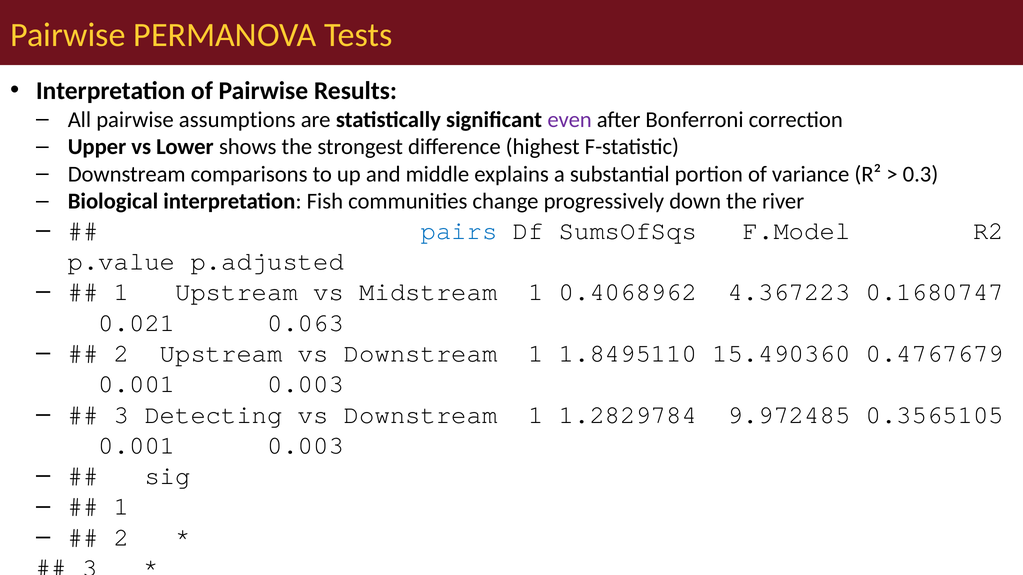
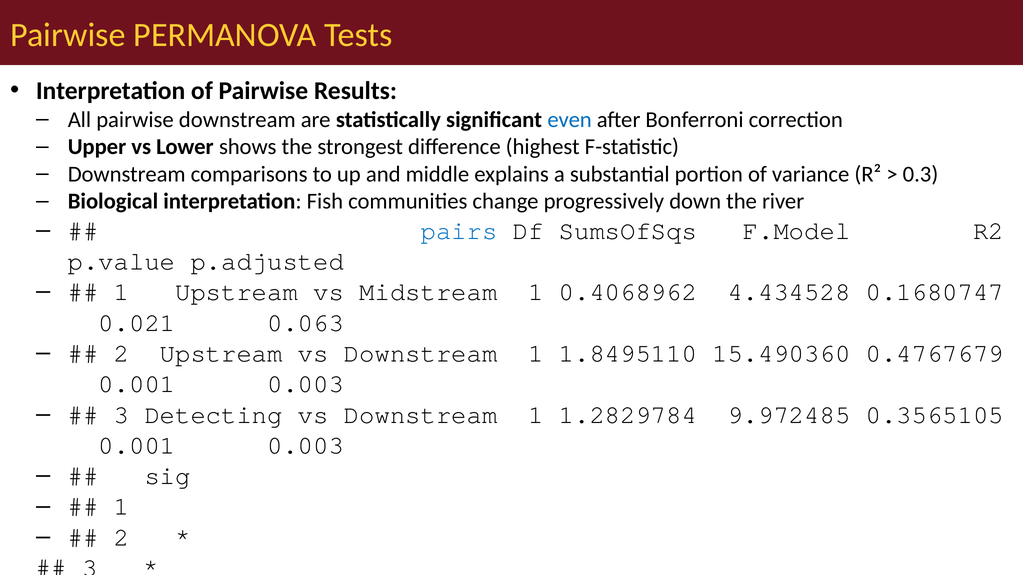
pairwise assumptions: assumptions -> downstream
even colour: purple -> blue
4.367223: 4.367223 -> 4.434528
